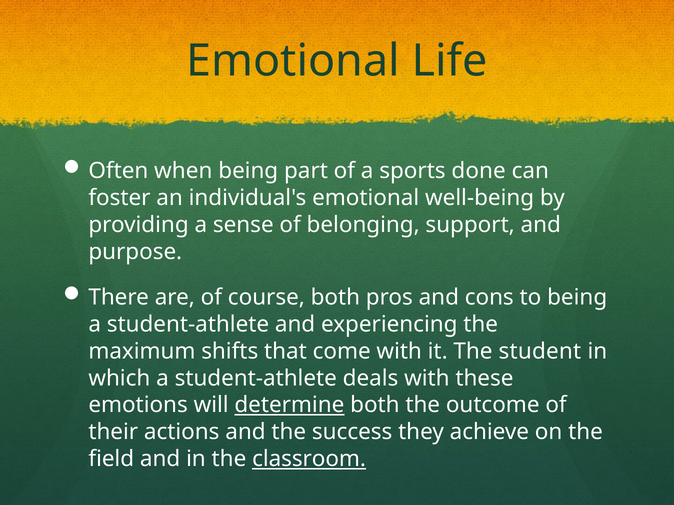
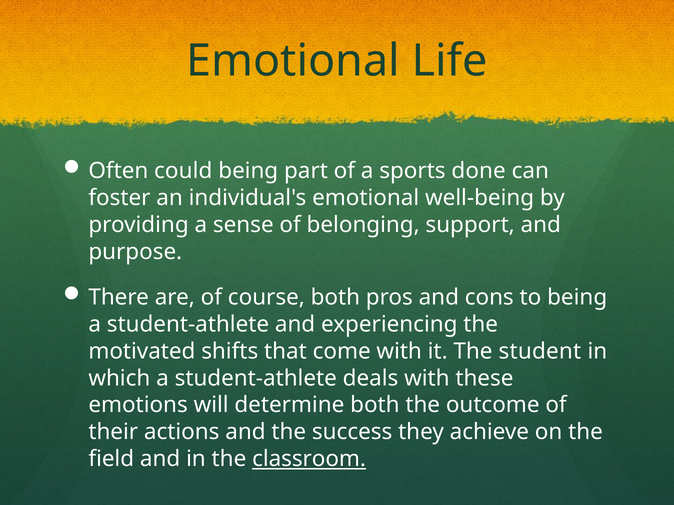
when: when -> could
maximum: maximum -> motivated
determine underline: present -> none
